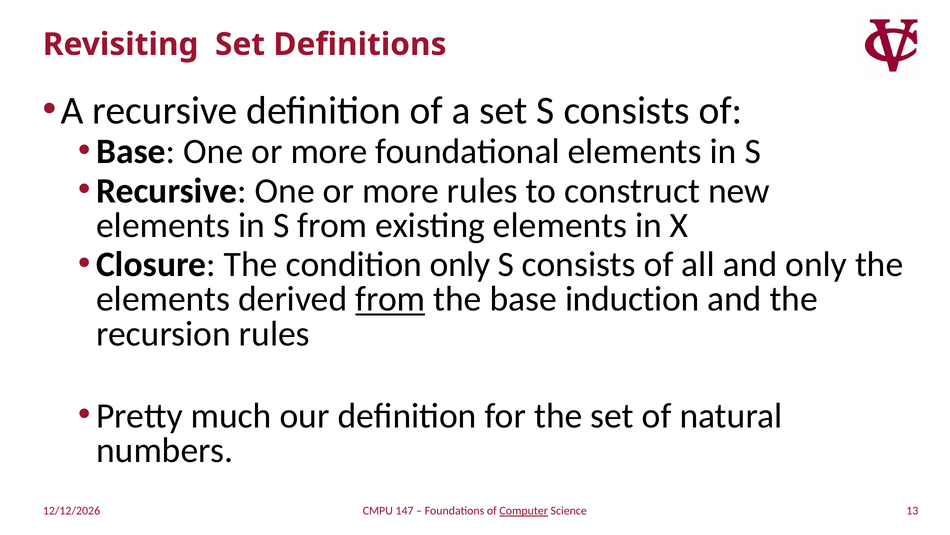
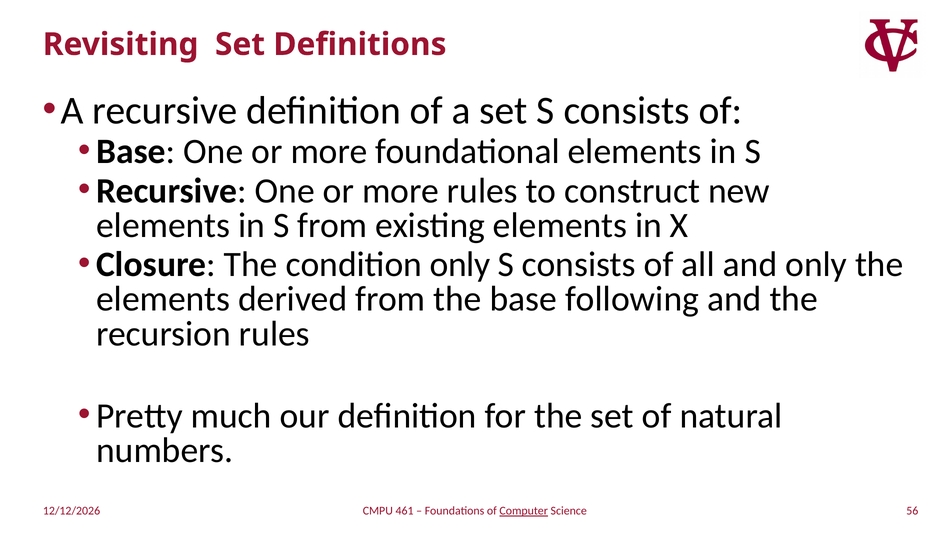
from at (390, 299) underline: present -> none
induction: induction -> following
13: 13 -> 56
147: 147 -> 461
